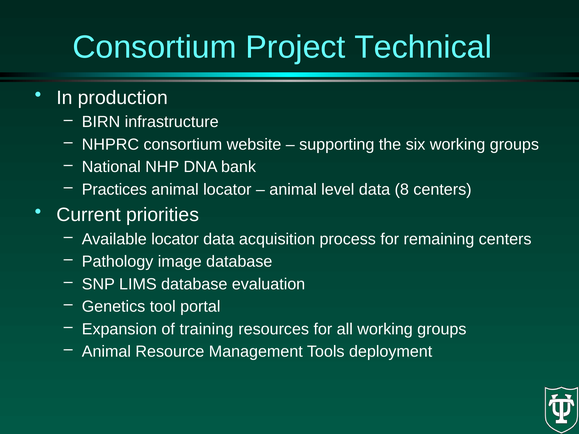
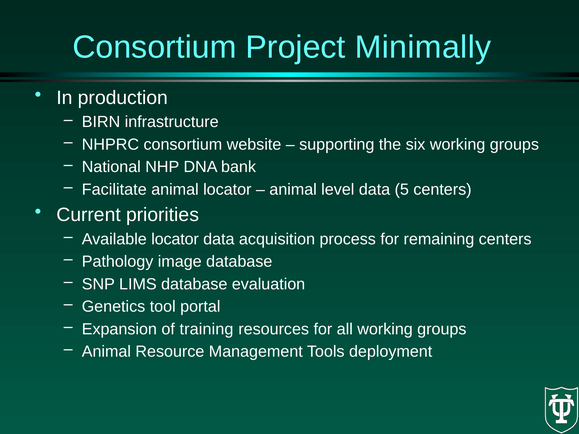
Technical: Technical -> Minimally
Practices: Practices -> Facilitate
8: 8 -> 5
